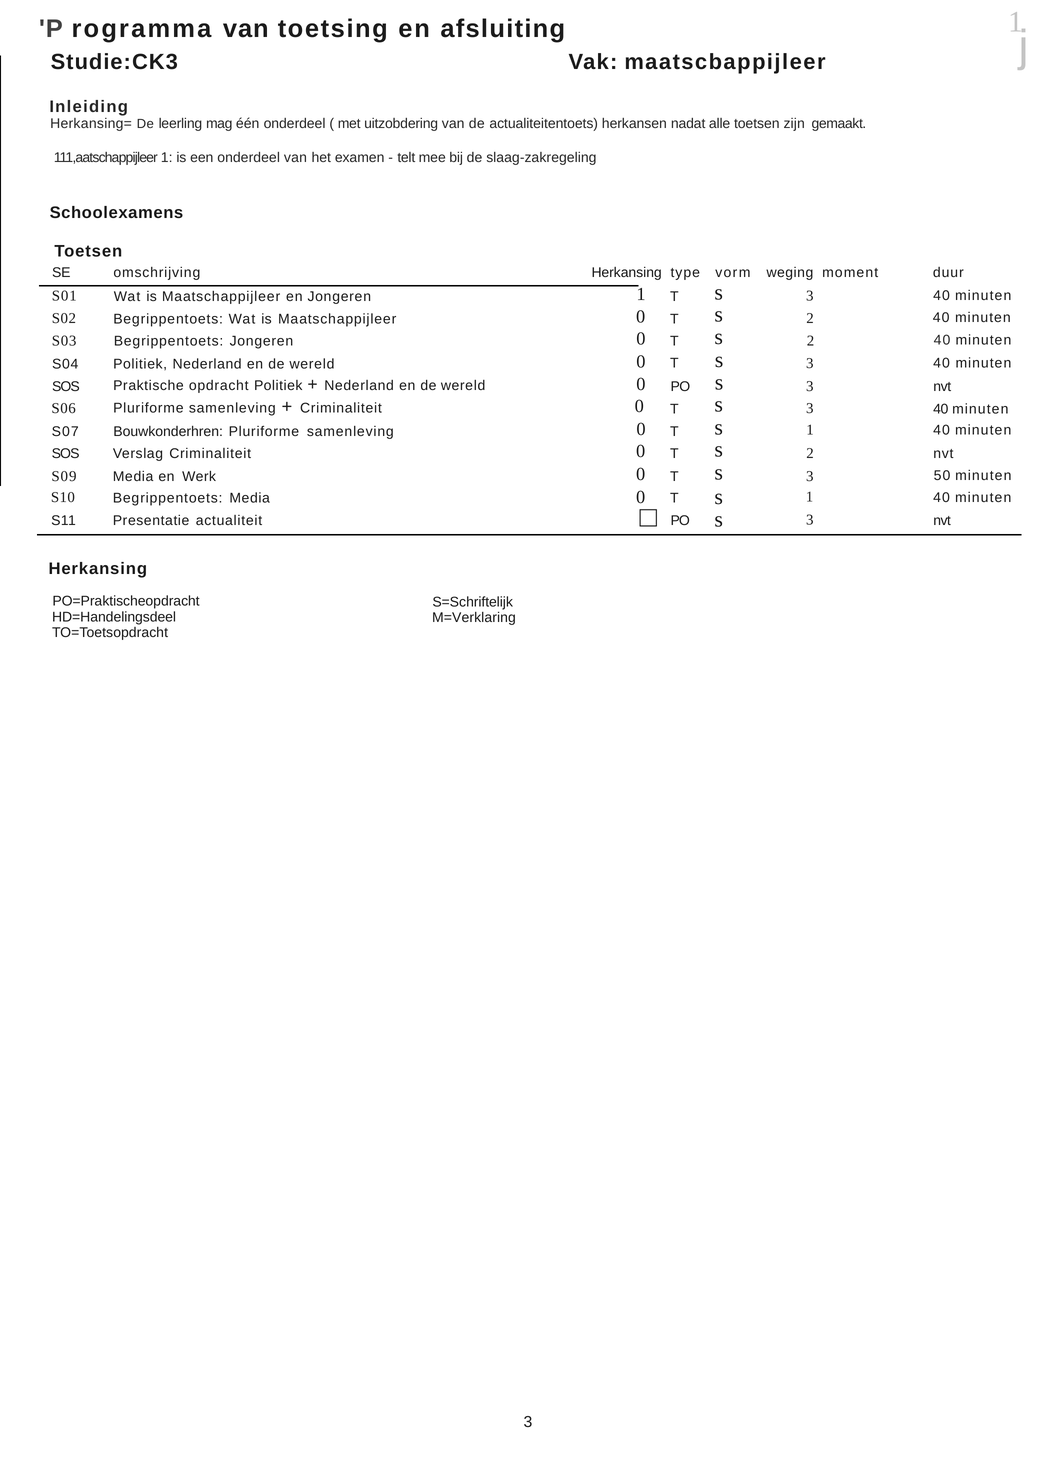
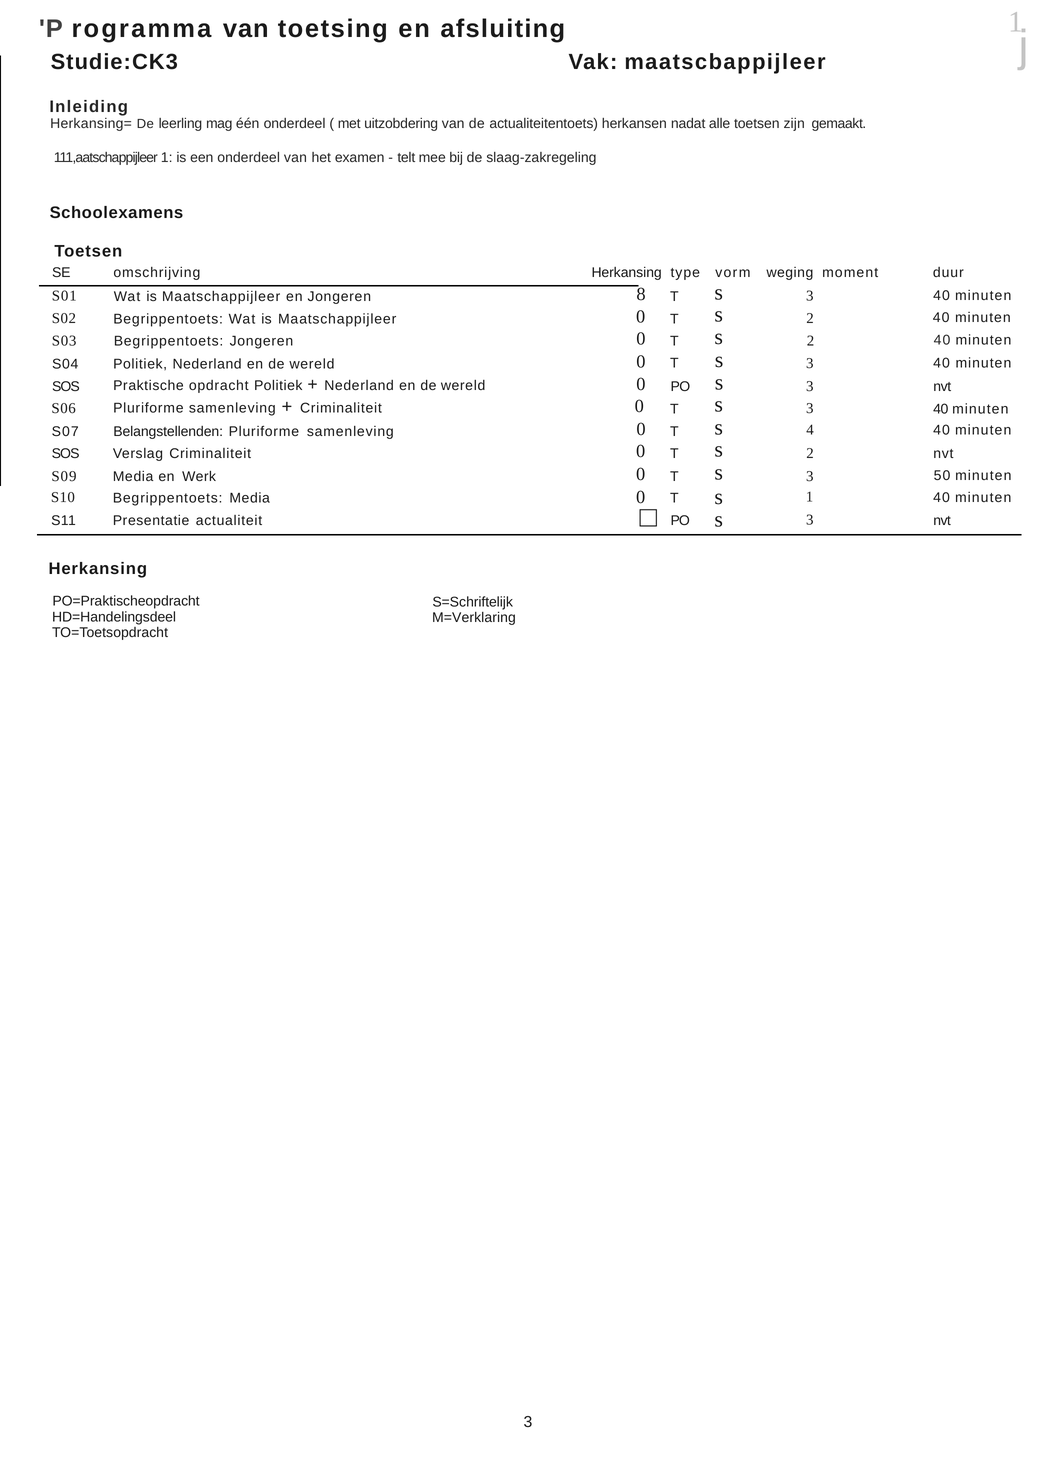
Jongeren 1: 1 -> 8
Bouwkonderhren: Bouwkonderhren -> Belangstellenden
1 at (810, 430): 1 -> 4
